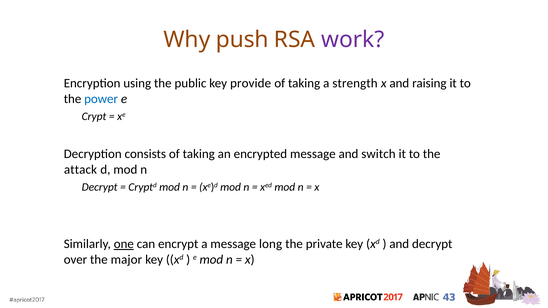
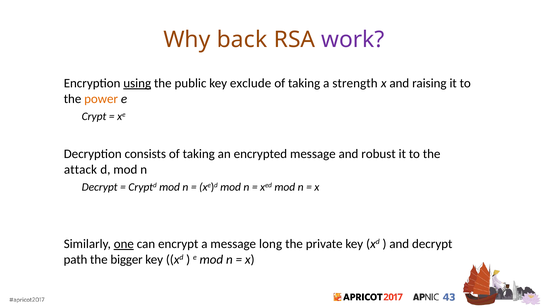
push: push -> back
using underline: none -> present
provide: provide -> exclude
power colour: blue -> orange
switch: switch -> robust
over: over -> path
major: major -> bigger
